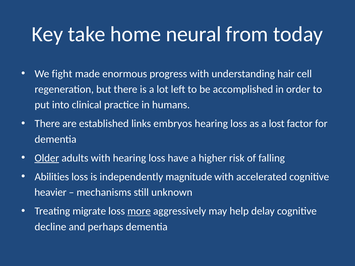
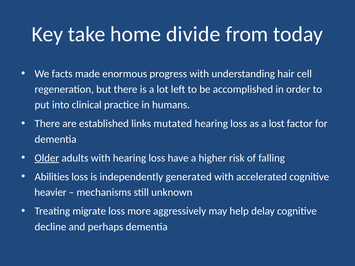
neural: neural -> divide
fight: fight -> facts
embryos: embryos -> mutated
magnitude: magnitude -> generated
more underline: present -> none
